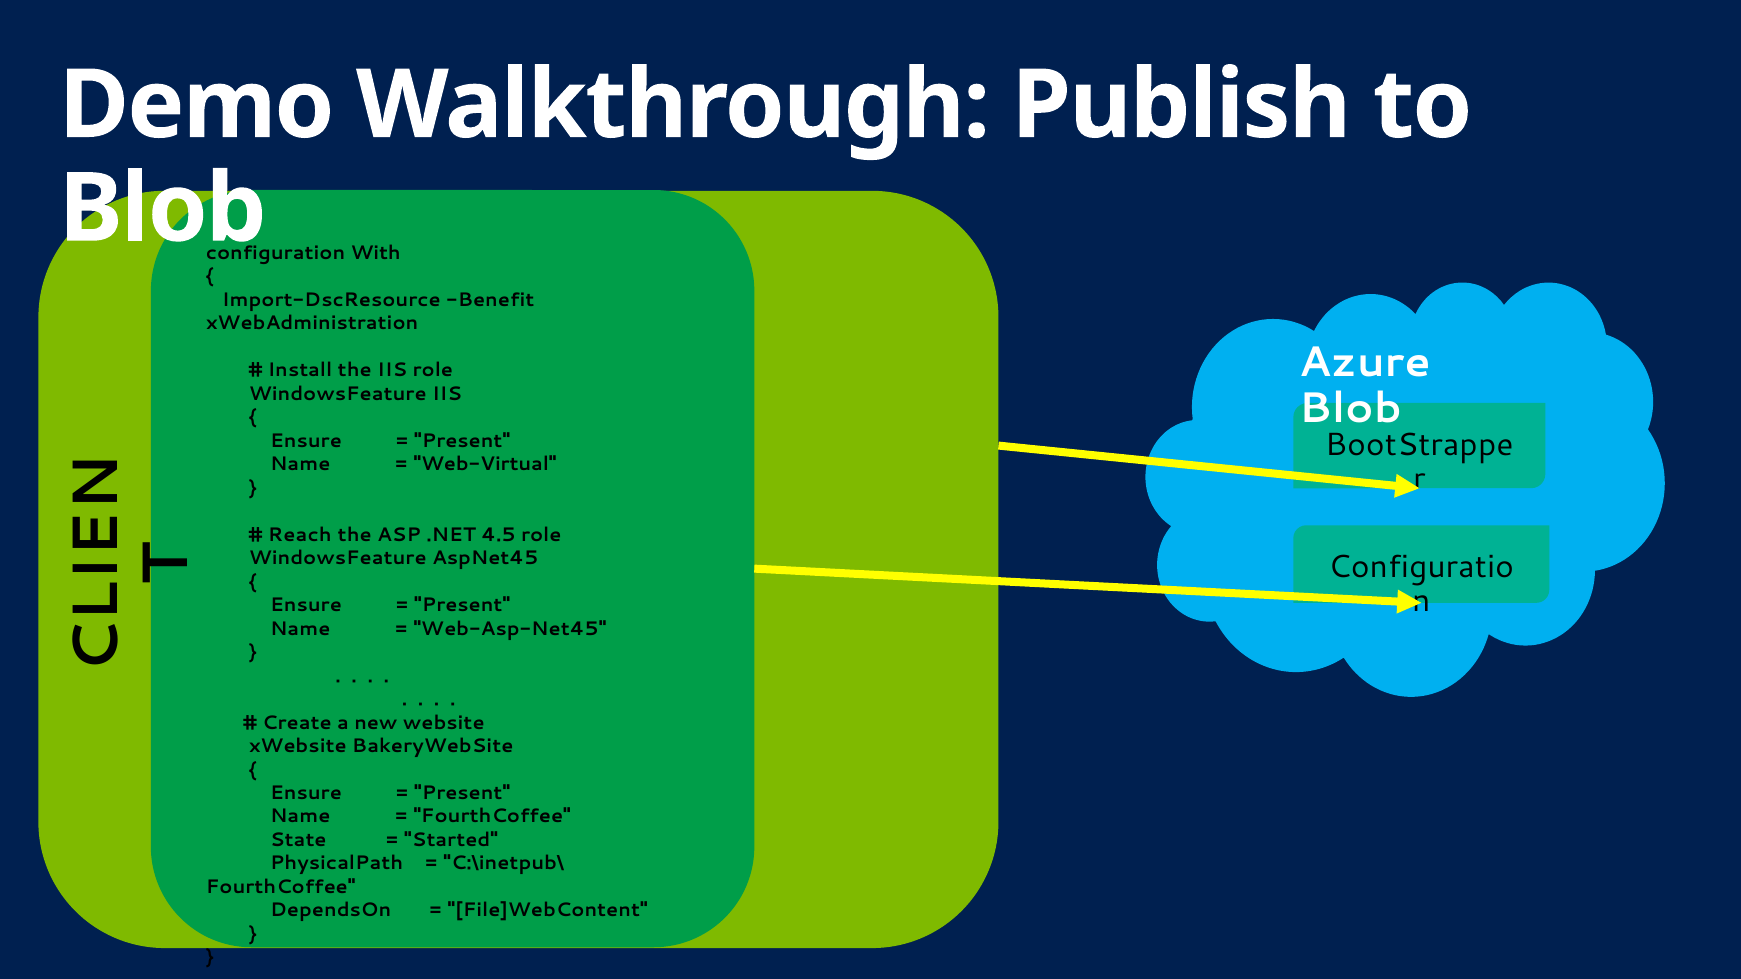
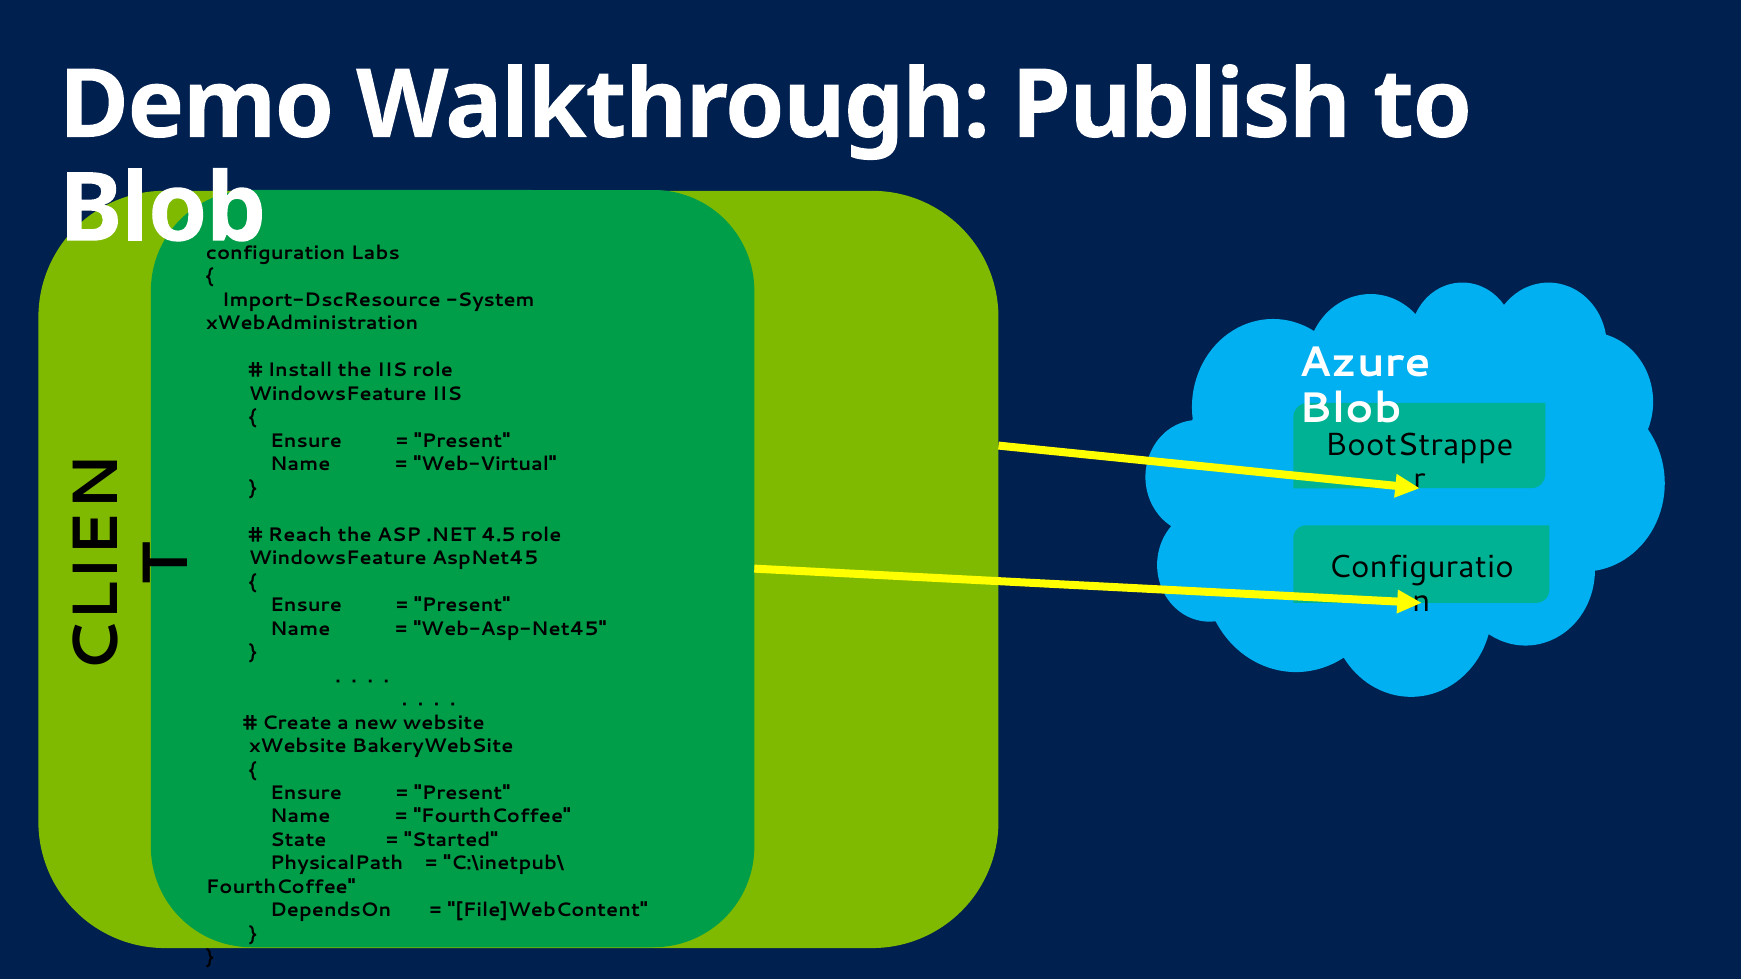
With: With -> Labs
Benefit: Benefit -> System
